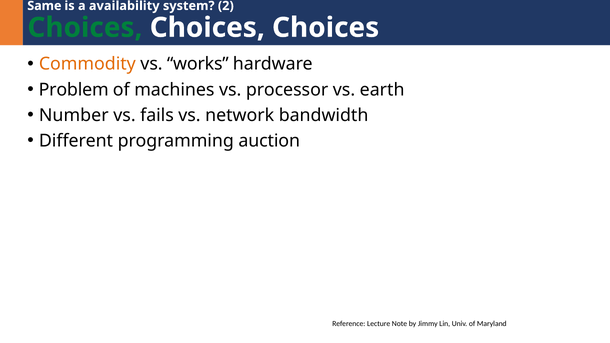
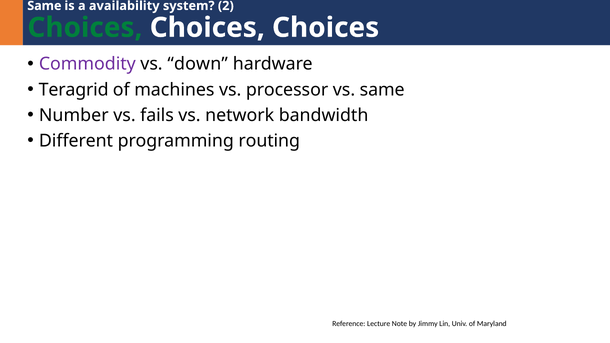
Commodity colour: orange -> purple
works: works -> down
Problem: Problem -> Teragrid
vs earth: earth -> same
auction: auction -> routing
